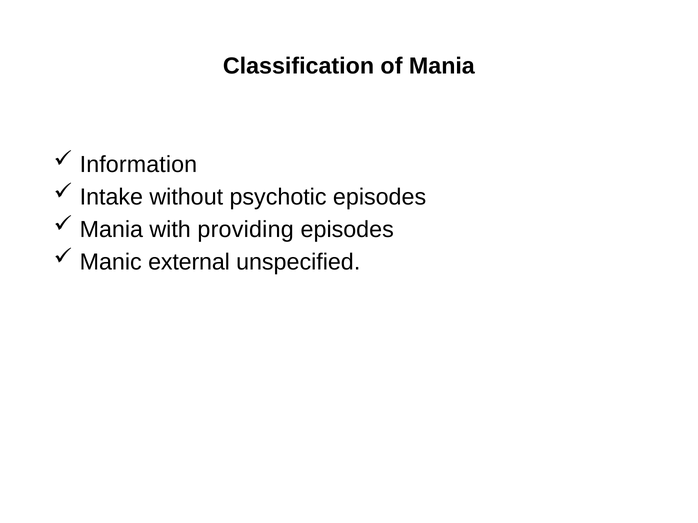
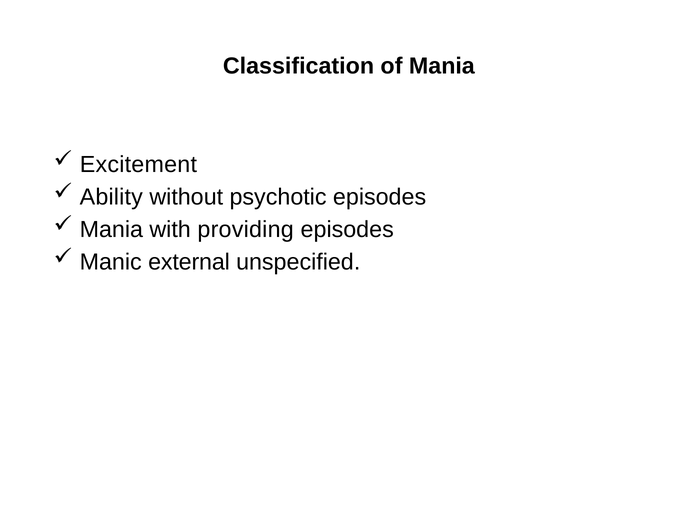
Information: Information -> Excitement
Intake: Intake -> Ability
